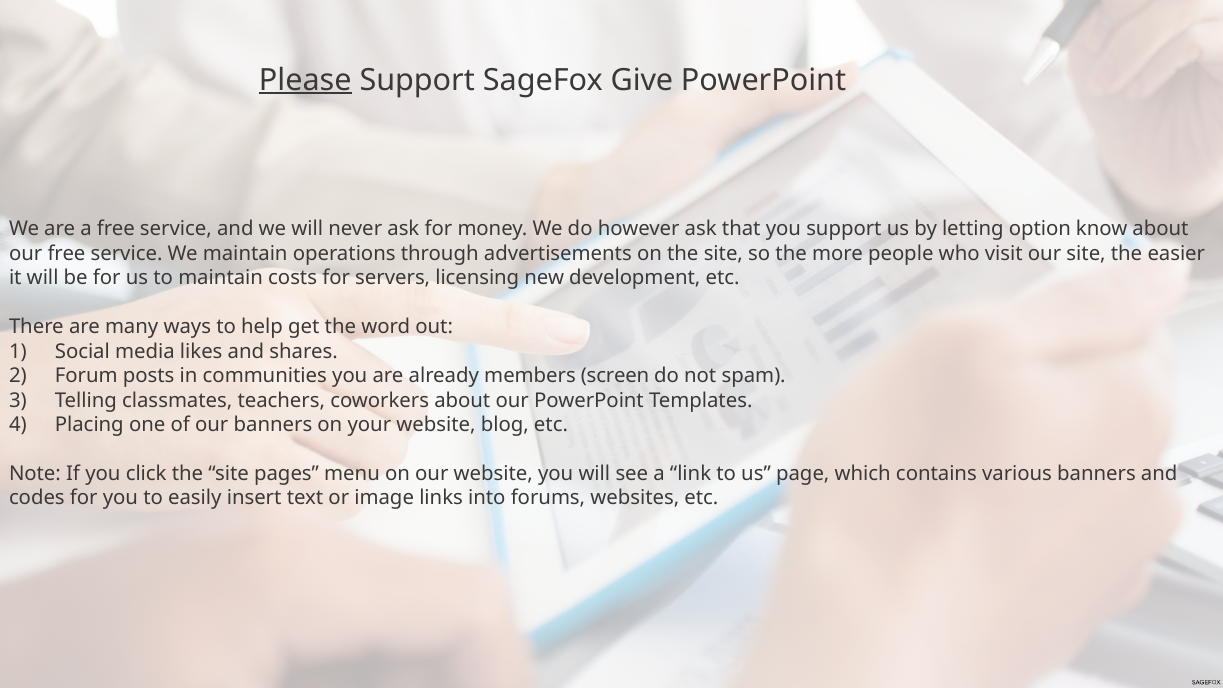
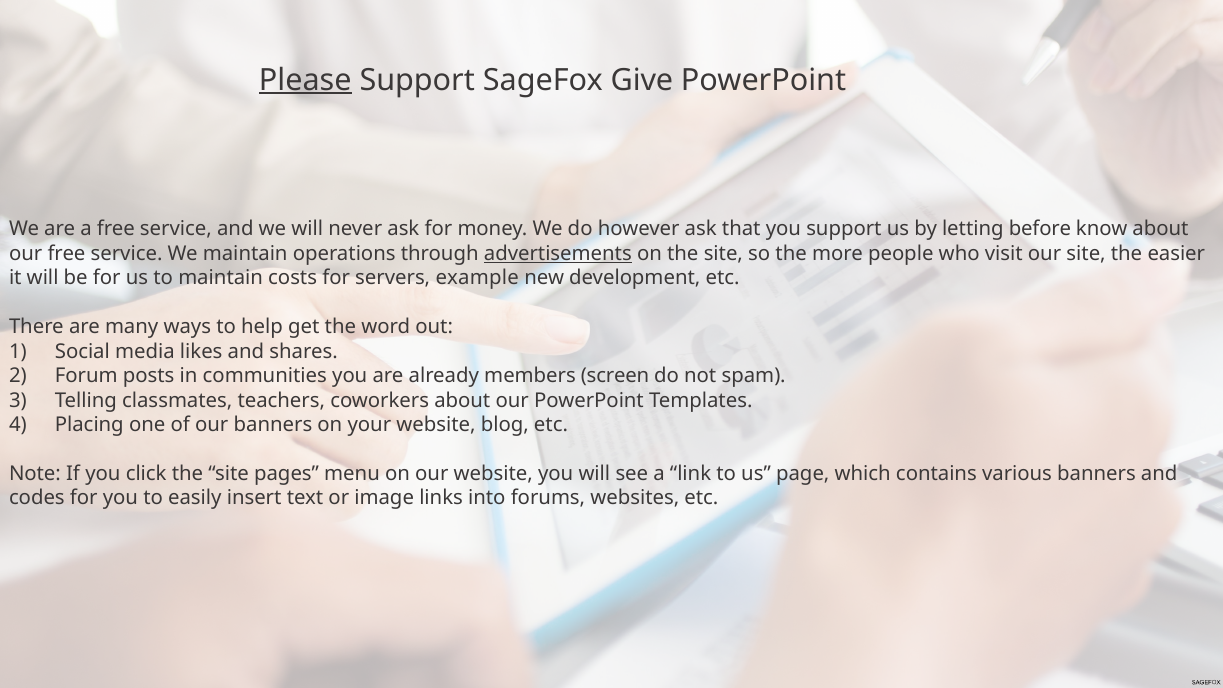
option: option -> before
advertisements underline: none -> present
licensing: licensing -> example
